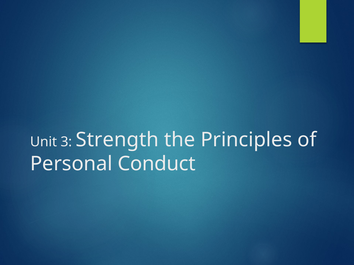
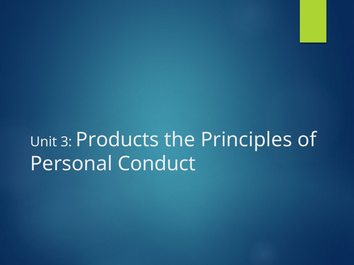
Strength: Strength -> Products
